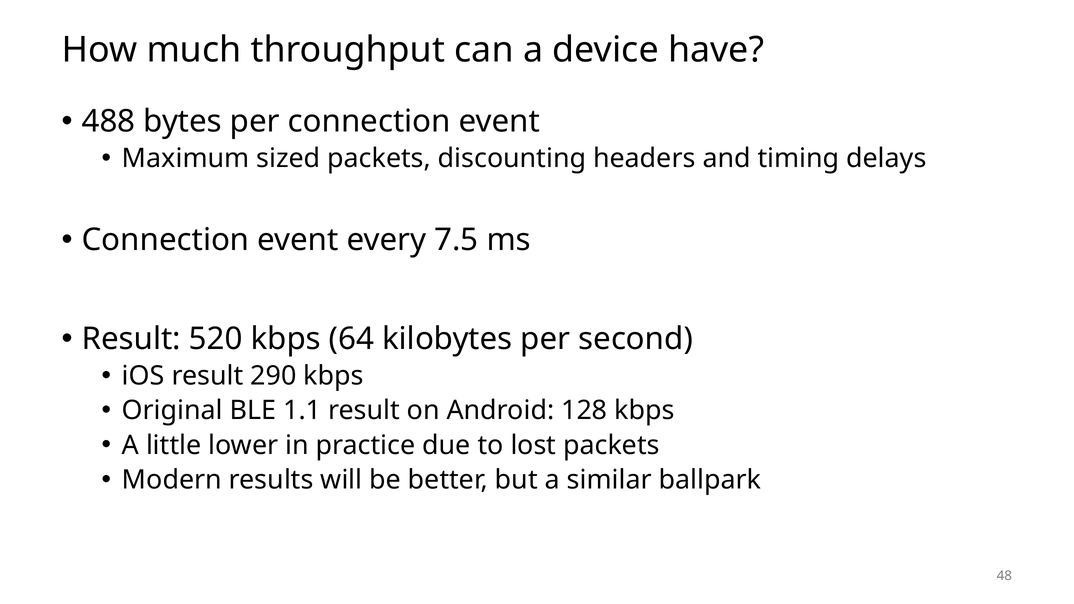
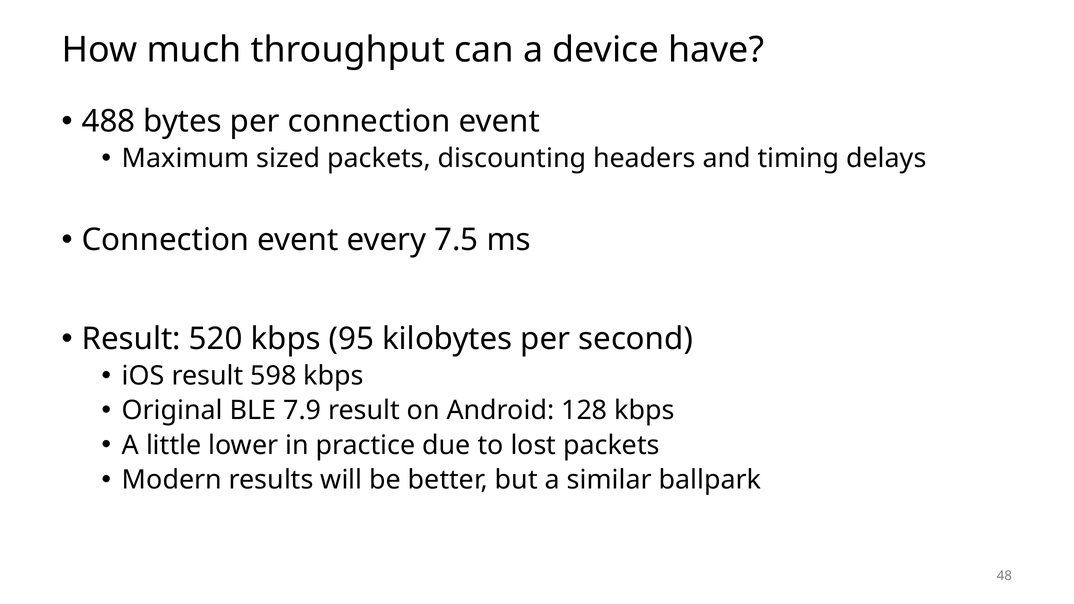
64: 64 -> 95
290: 290 -> 598
1.1: 1.1 -> 7.9
